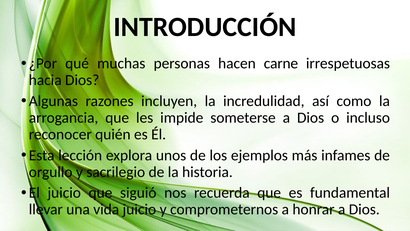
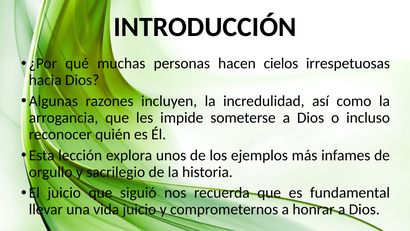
carne: carne -> cielos
